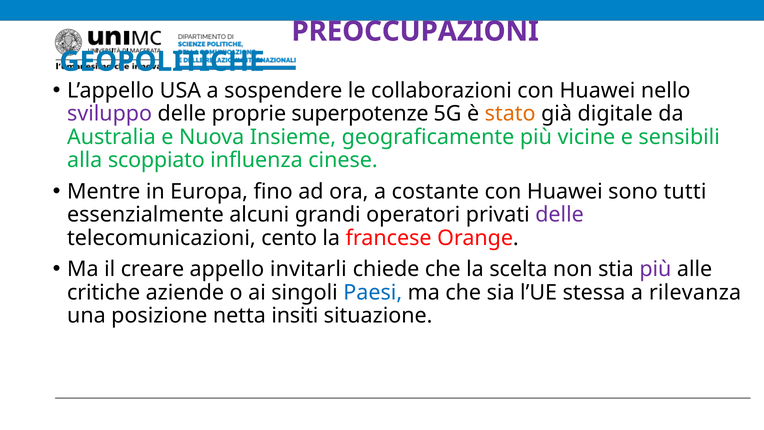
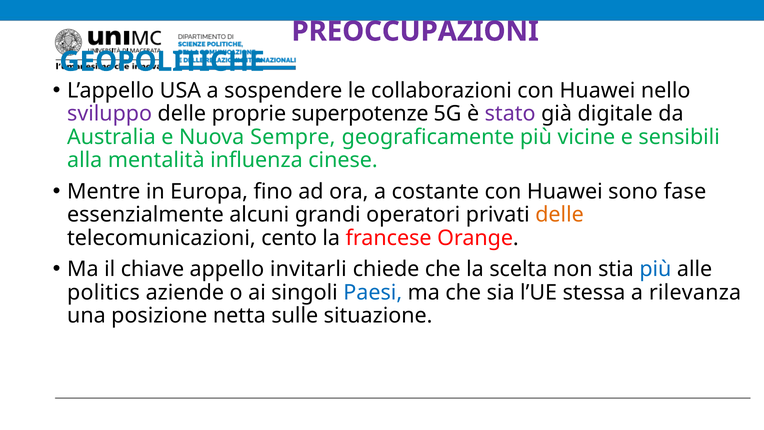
stato colour: orange -> purple
Insieme: Insieme -> Sempre
scoppiato: scoppiato -> mentalità
tutti: tutti -> fase
delle at (560, 215) colour: purple -> orange
creare: creare -> chiave
più at (655, 269) colour: purple -> blue
critiche: critiche -> politics
insiti: insiti -> sulle
